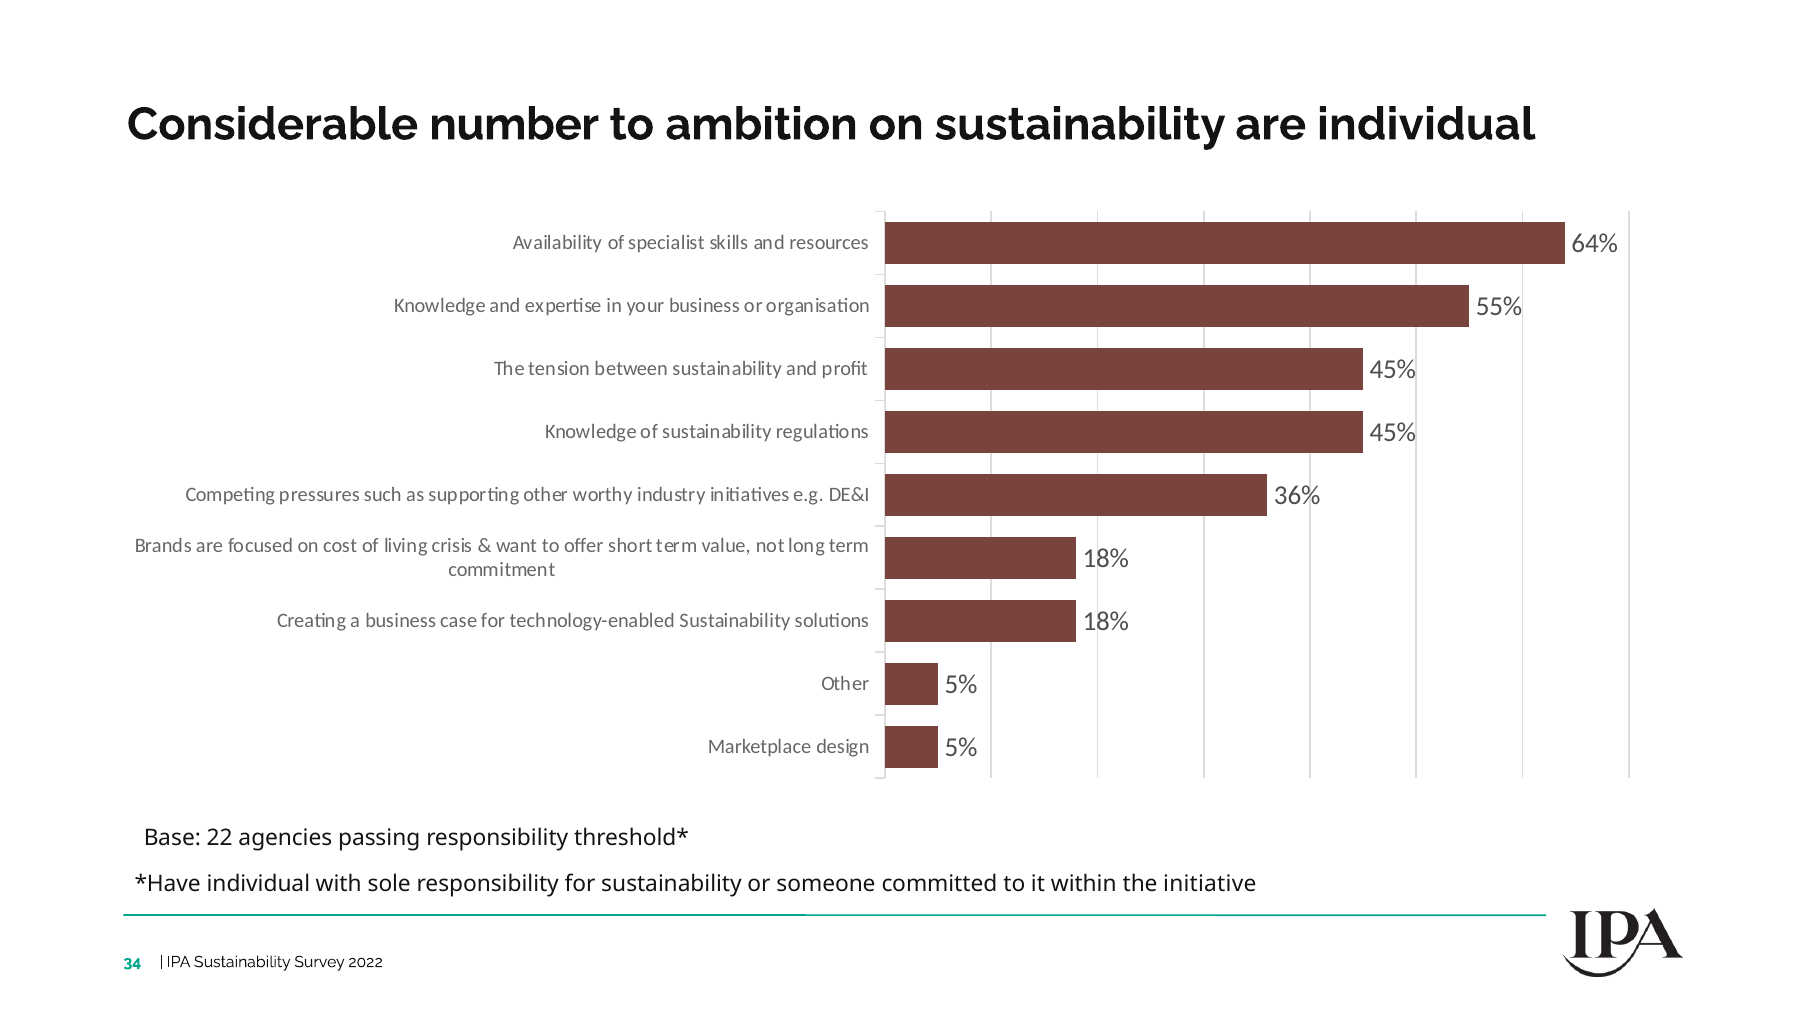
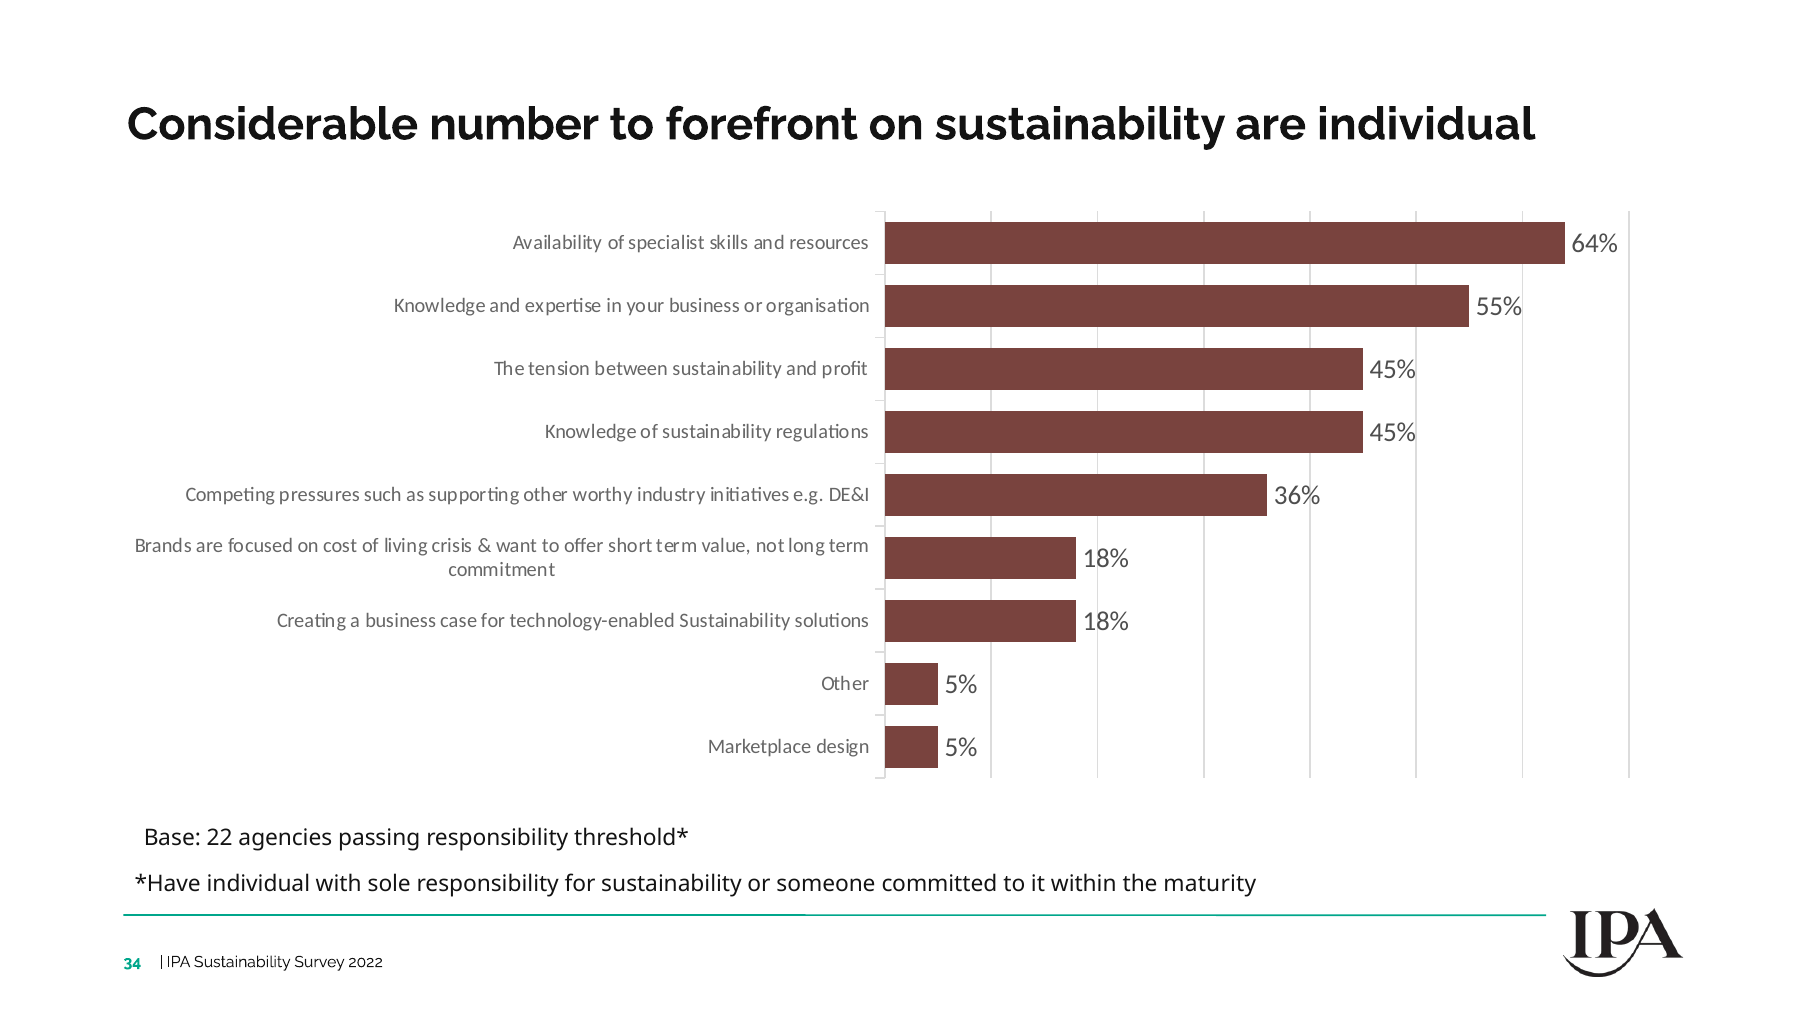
ambition: ambition -> forefront
initiative: initiative -> maturity
